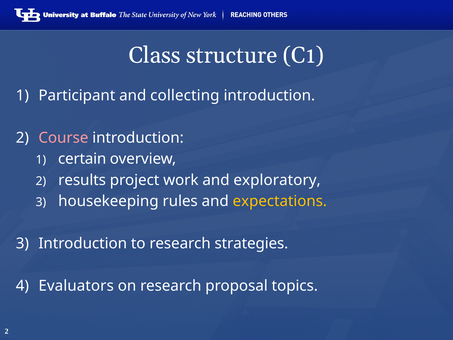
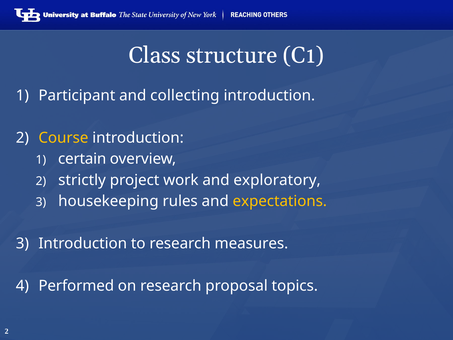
Course colour: pink -> yellow
results: results -> strictly
strategies: strategies -> measures
Evaluators: Evaluators -> Performed
